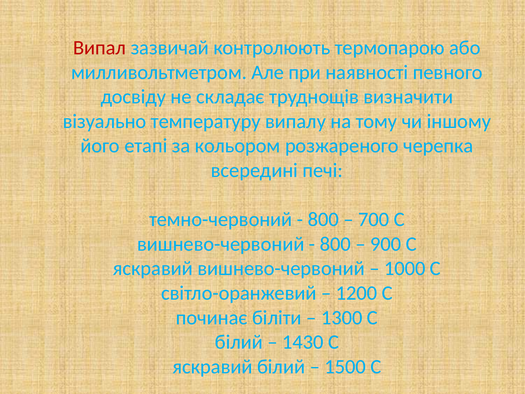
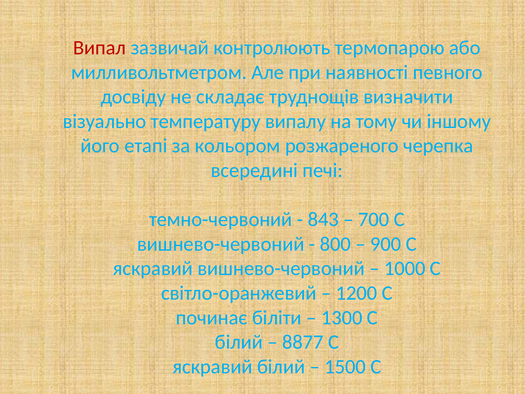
800 at (323, 219): 800 -> 843
1430: 1430 -> 8877
